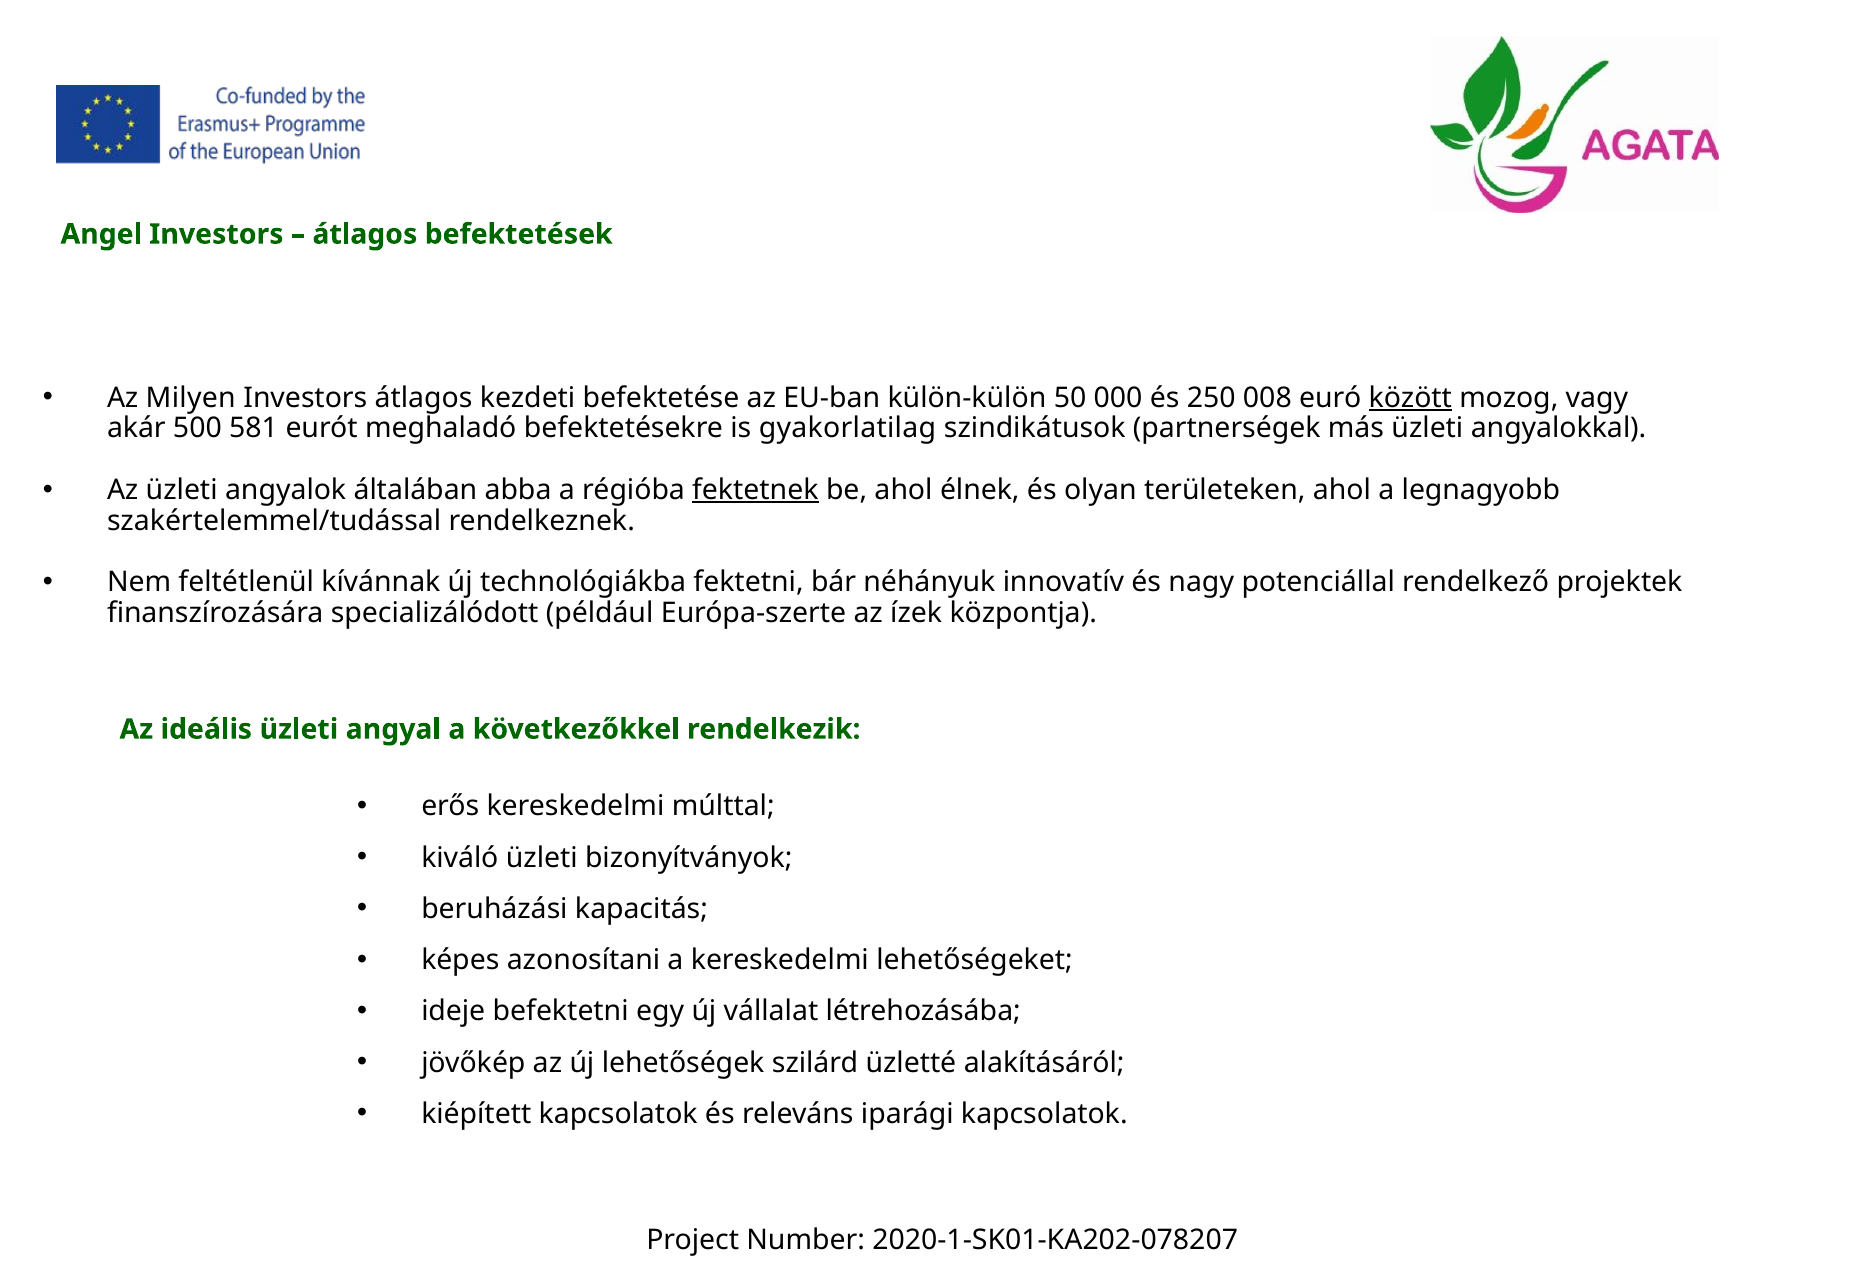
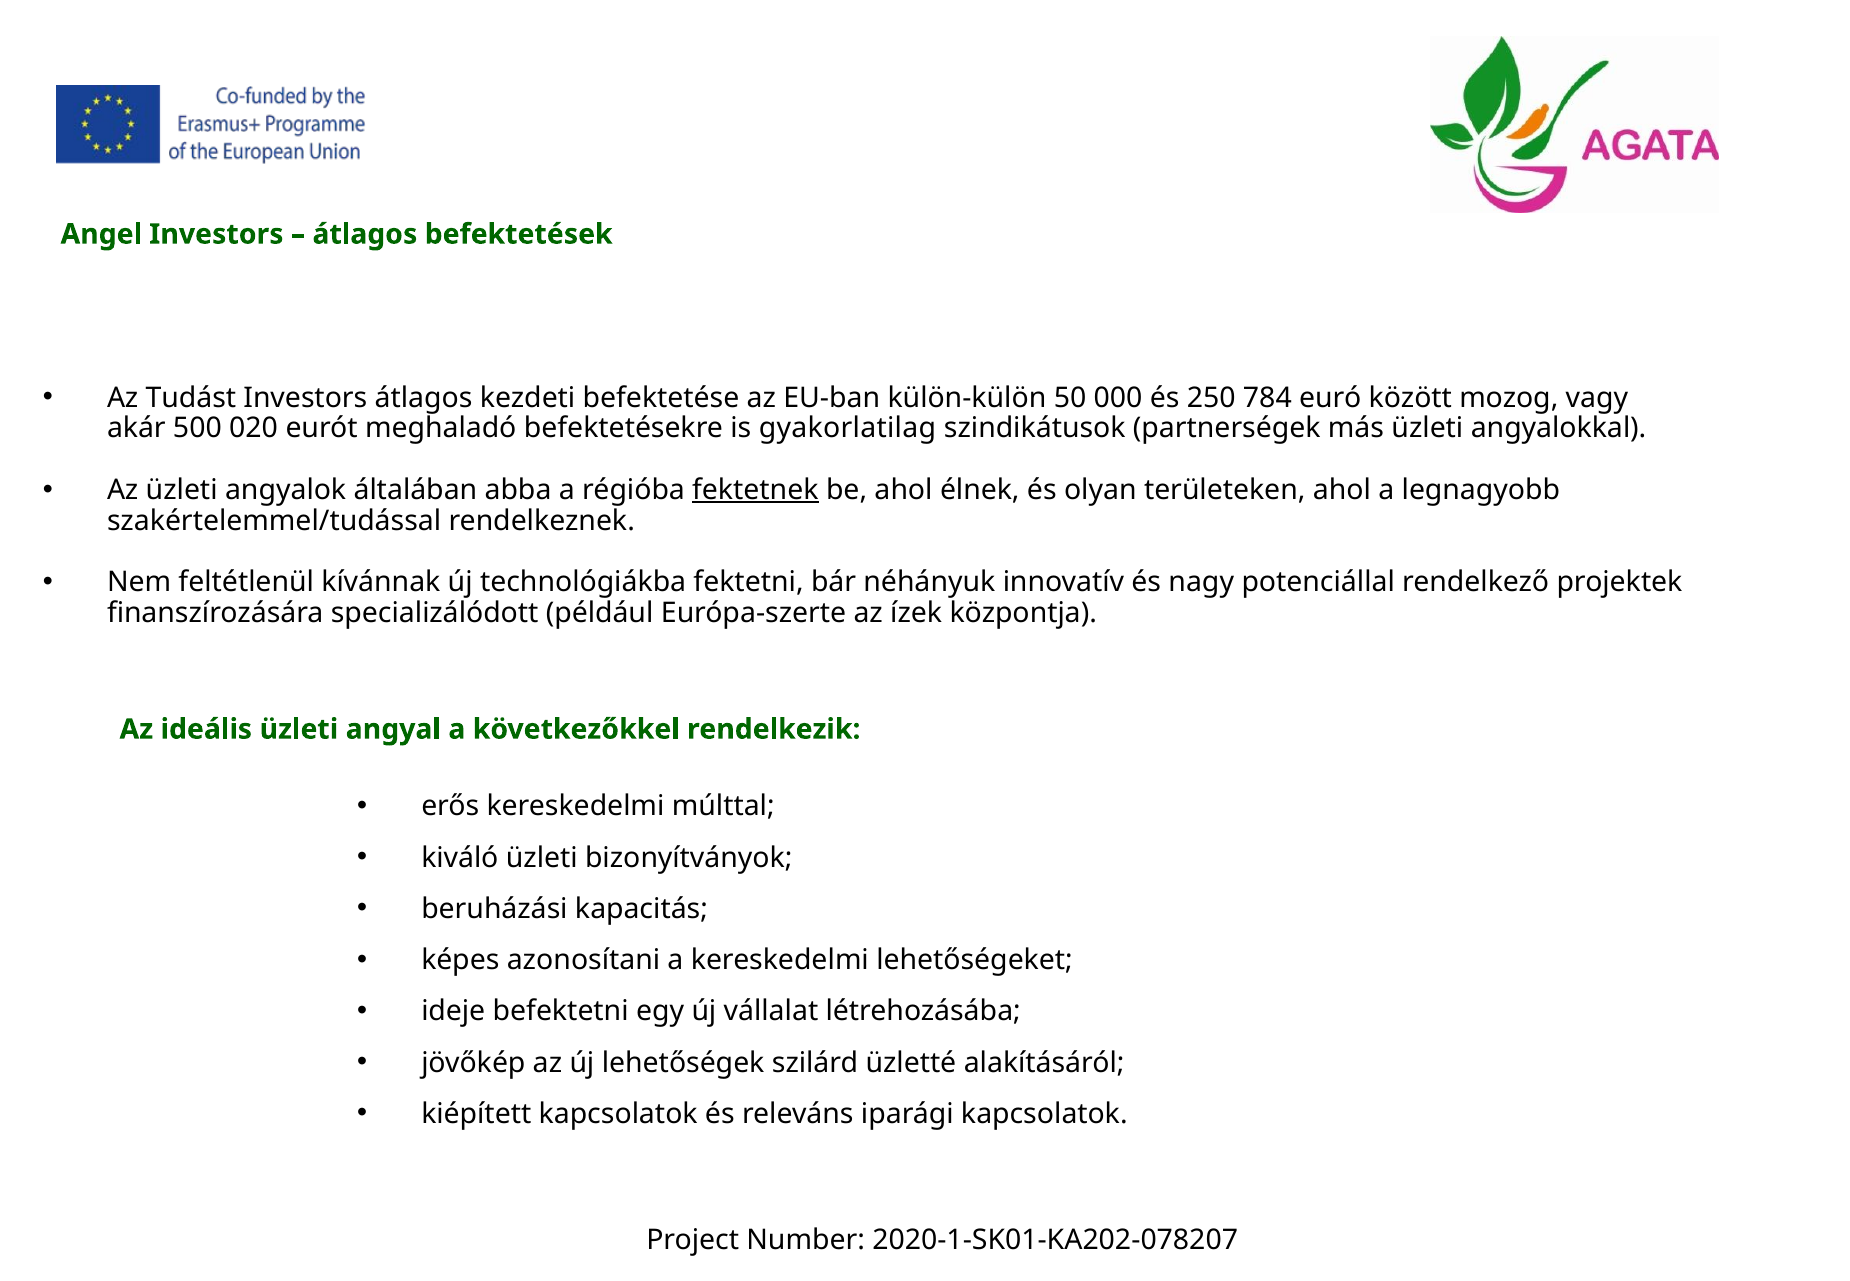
Milyen: Milyen -> Tudást
008: 008 -> 784
között underline: present -> none
581: 581 -> 020
